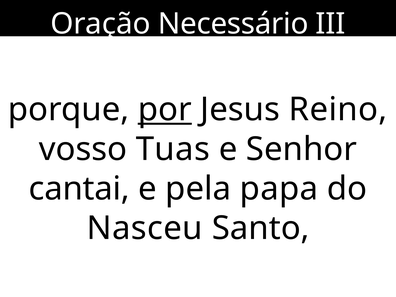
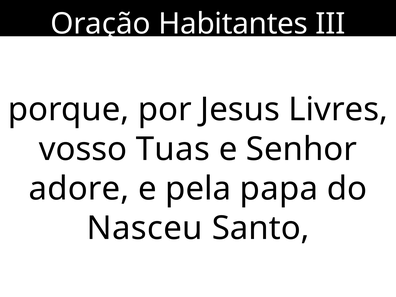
Necessário: Necessário -> Habitantes
por underline: present -> none
Reino: Reino -> Livres
cantai: cantai -> adore
